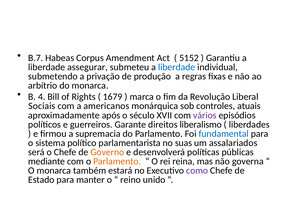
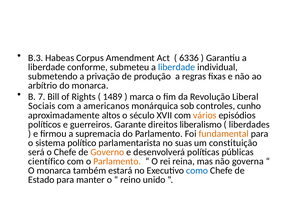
B.7: B.7 -> B.3
5152: 5152 -> 6336
assegurar: assegurar -> conforme
4: 4 -> 7
1679: 1679 -> 1489
atuais: atuais -> cunho
após: após -> altos
vários colour: purple -> orange
fundamental colour: blue -> orange
assalariados: assalariados -> constituição
mediante: mediante -> científico
como colour: purple -> blue
